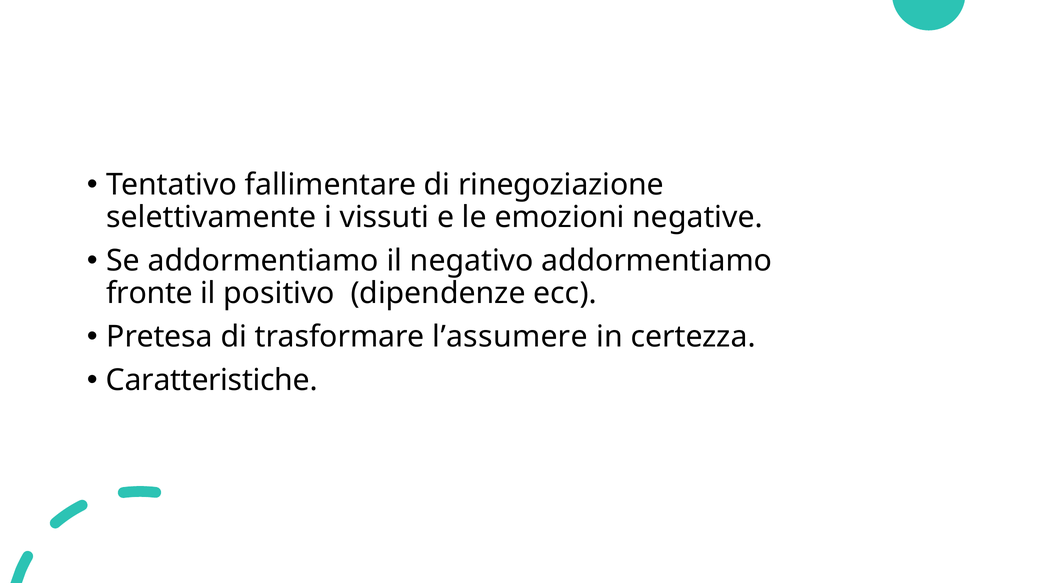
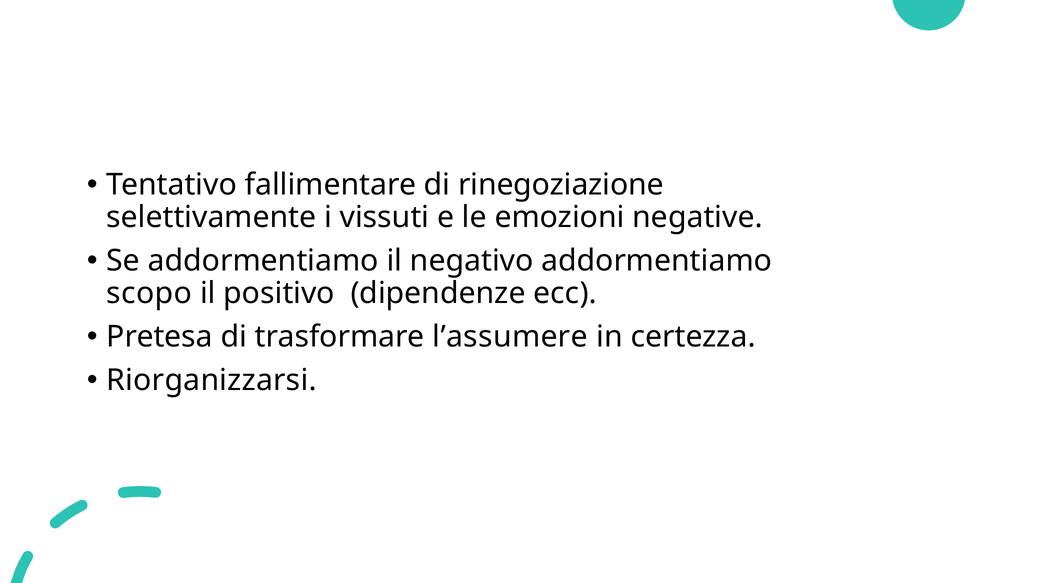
fronte: fronte -> scopo
Caratteristiche: Caratteristiche -> Riorganizzarsi
